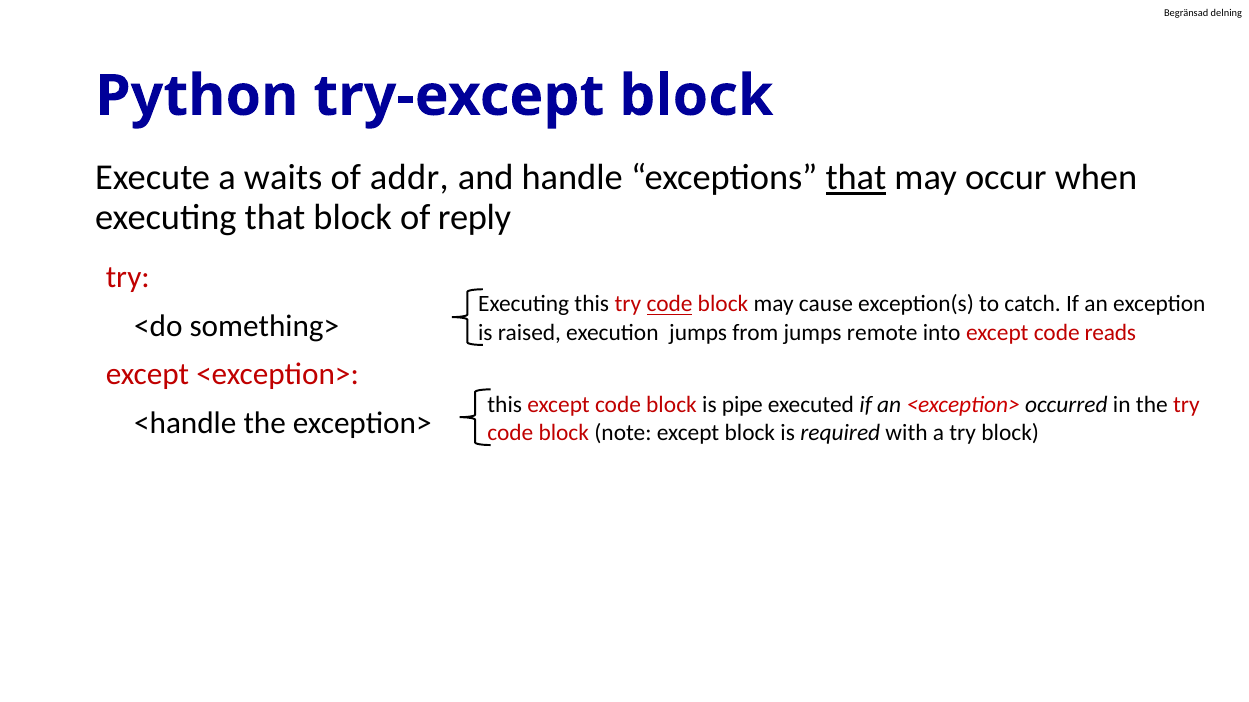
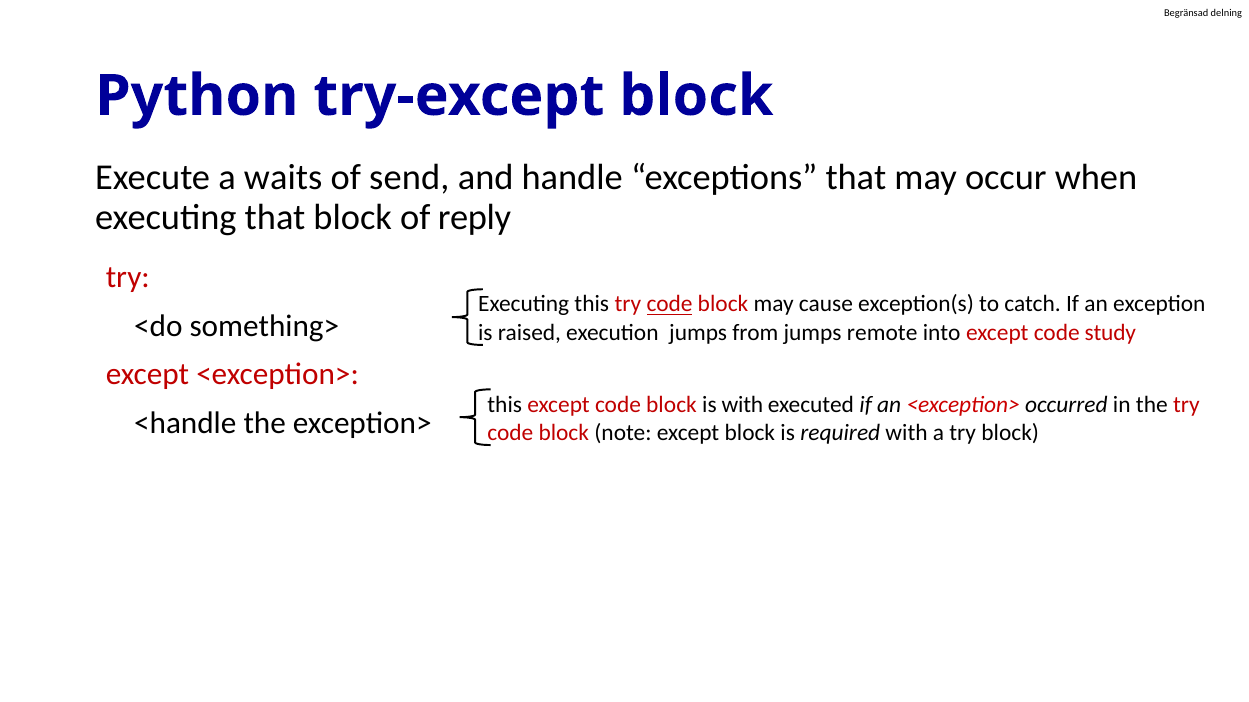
addr: addr -> send
that at (856, 178) underline: present -> none
reads: reads -> study
is pipe: pipe -> with
